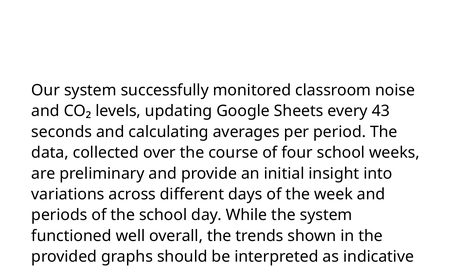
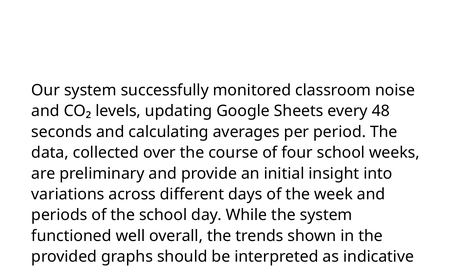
43: 43 -> 48
